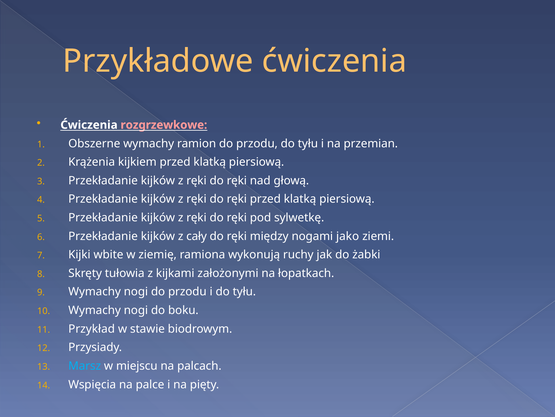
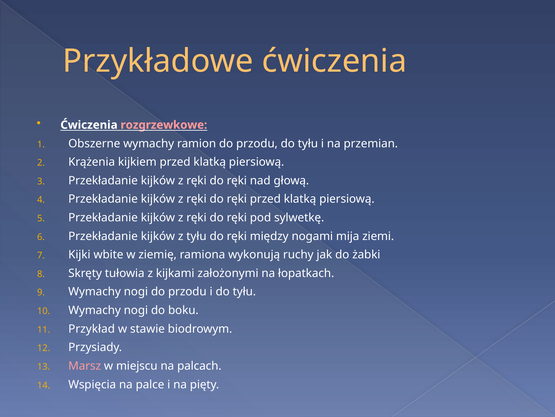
z cały: cały -> tyłu
jako: jako -> mija
Marsz colour: light blue -> pink
